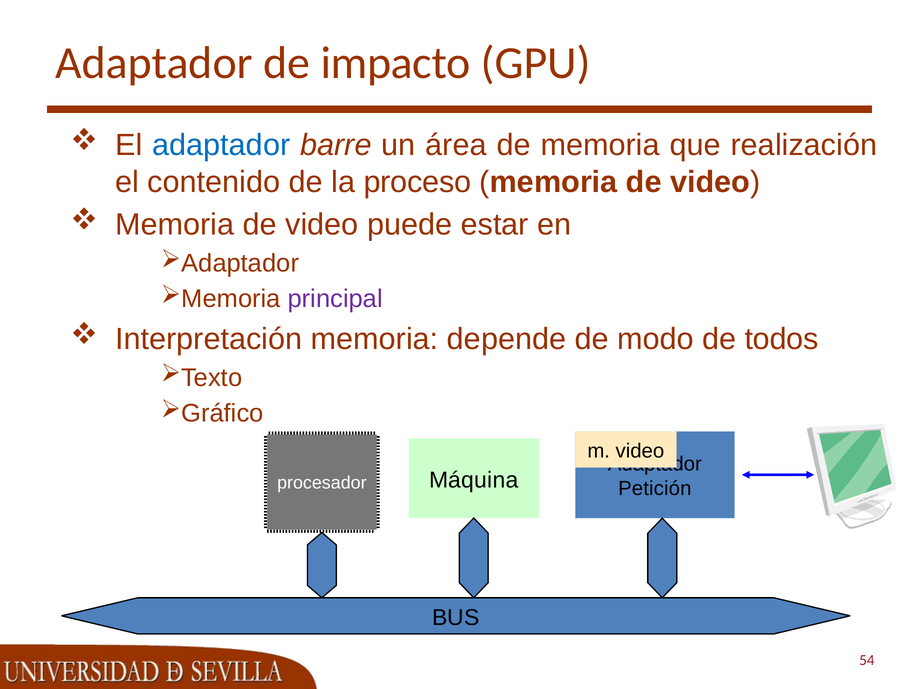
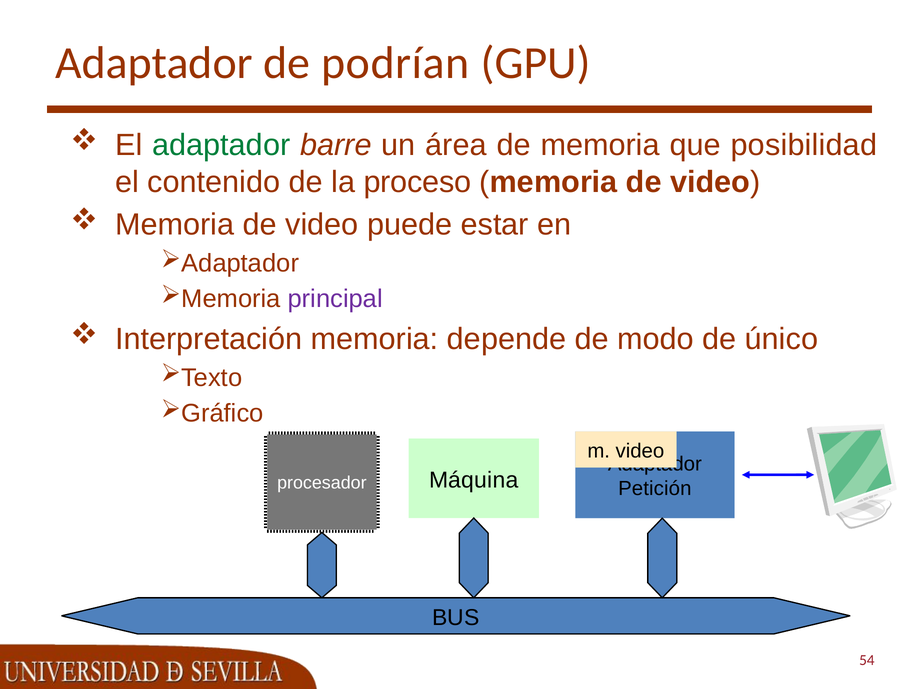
impacto: impacto -> podrían
adaptador at (221, 145) colour: blue -> green
realización: realización -> posibilidad
todos: todos -> único
